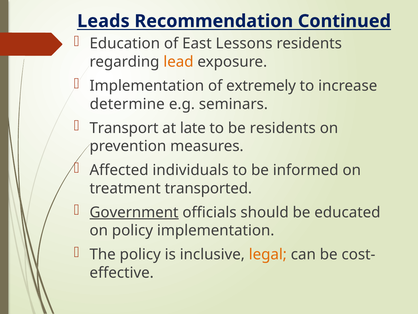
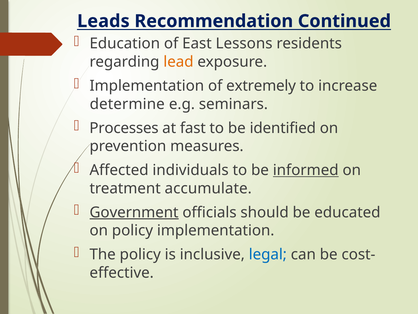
Transport: Transport -> Processes
late: late -> fast
be residents: residents -> identified
informed underline: none -> present
transported: transported -> accumulate
legal colour: orange -> blue
